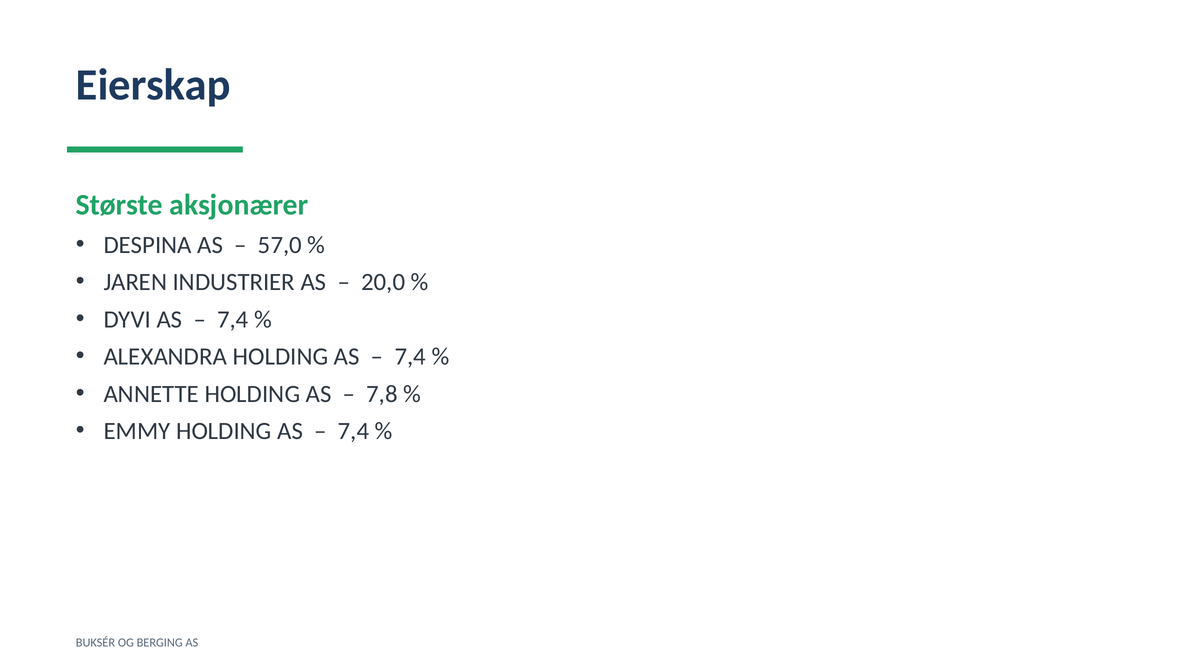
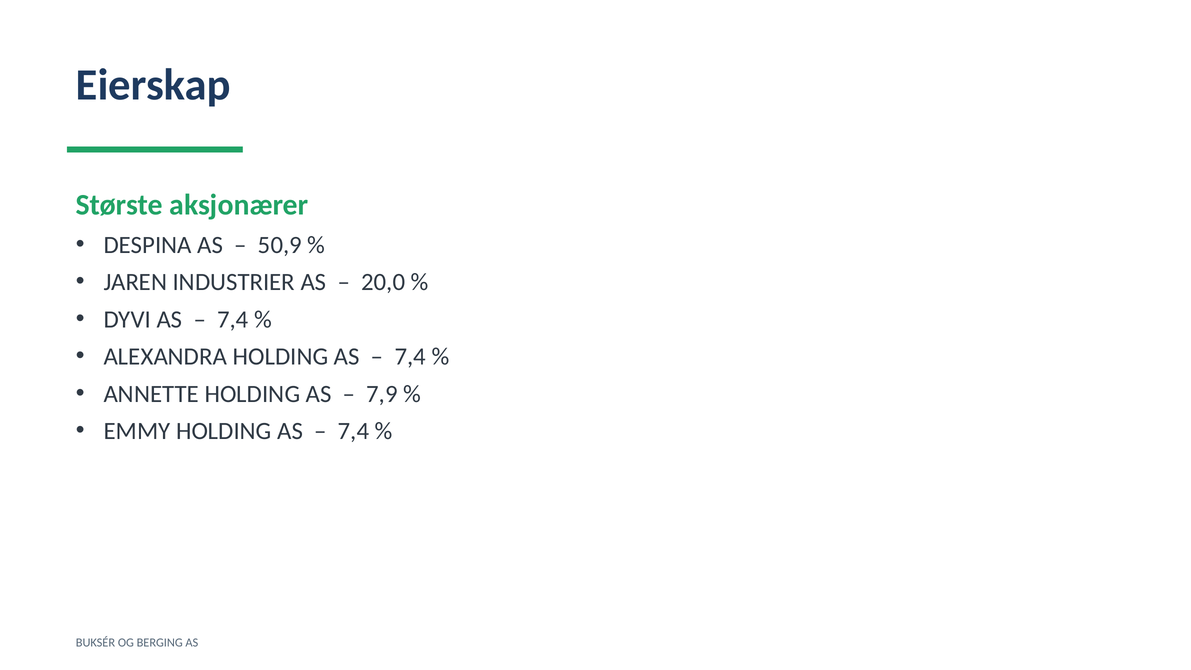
57,0: 57,0 -> 50,9
7,8: 7,8 -> 7,9
